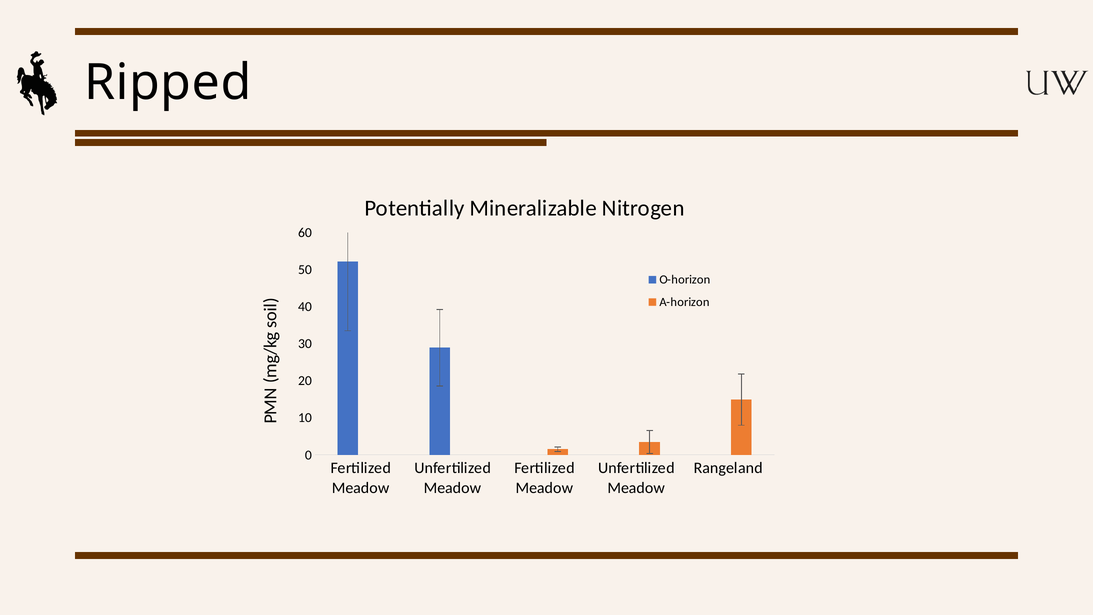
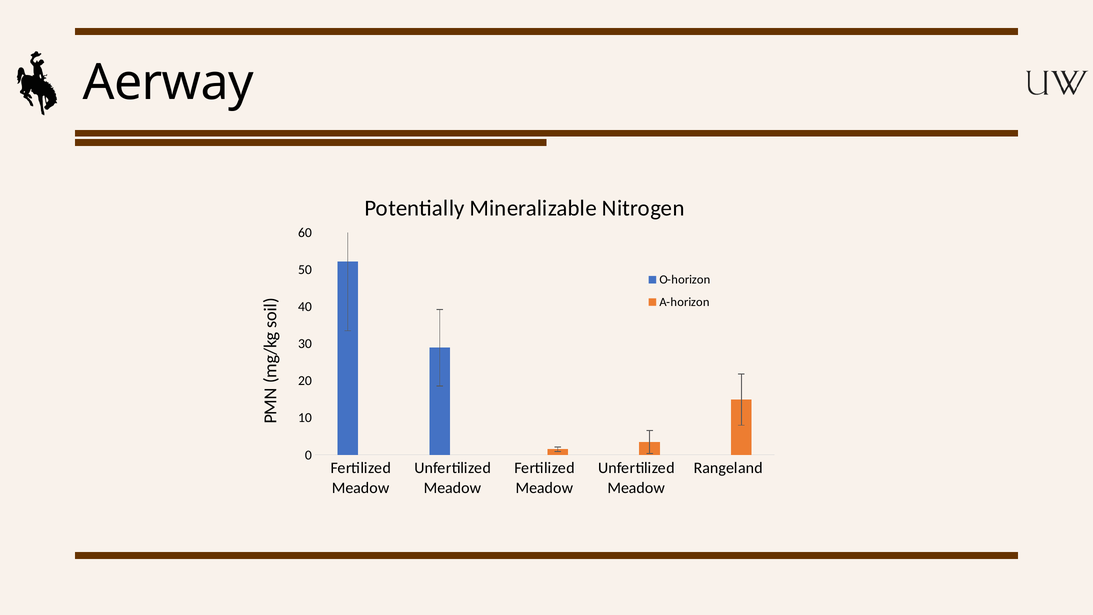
Ripped: Ripped -> Aerway
